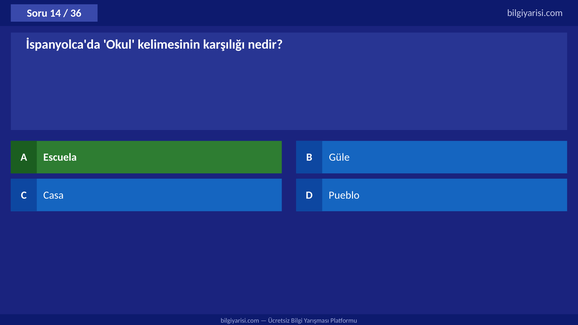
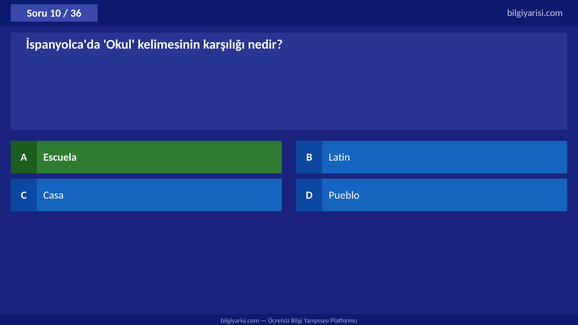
14: 14 -> 10
Güle: Güle -> Latin
